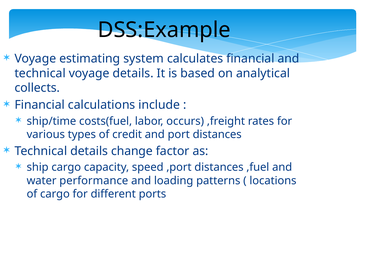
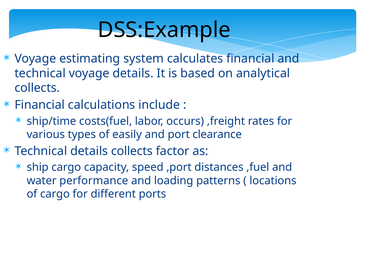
credit: credit -> easily
port distances: distances -> clearance
details change: change -> collects
